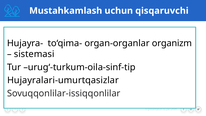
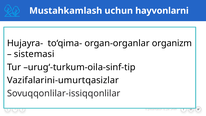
qisqaruvchi: qisqaruvchi -> hayvonlarni
Hujayralari-umurtqasizlar: Hujayralari-umurtqasizlar -> Vazifalarini-umurtqasizlar
